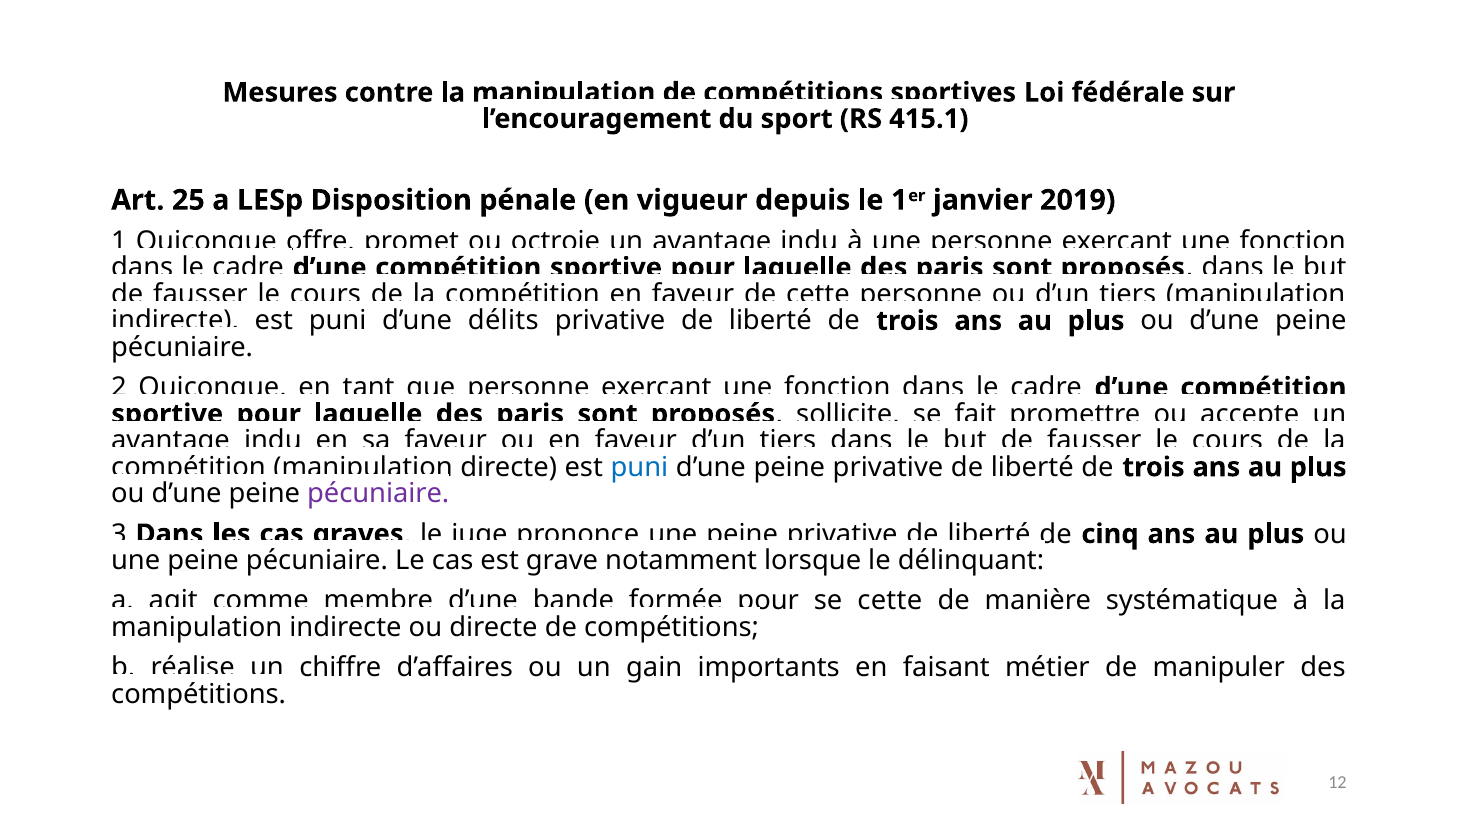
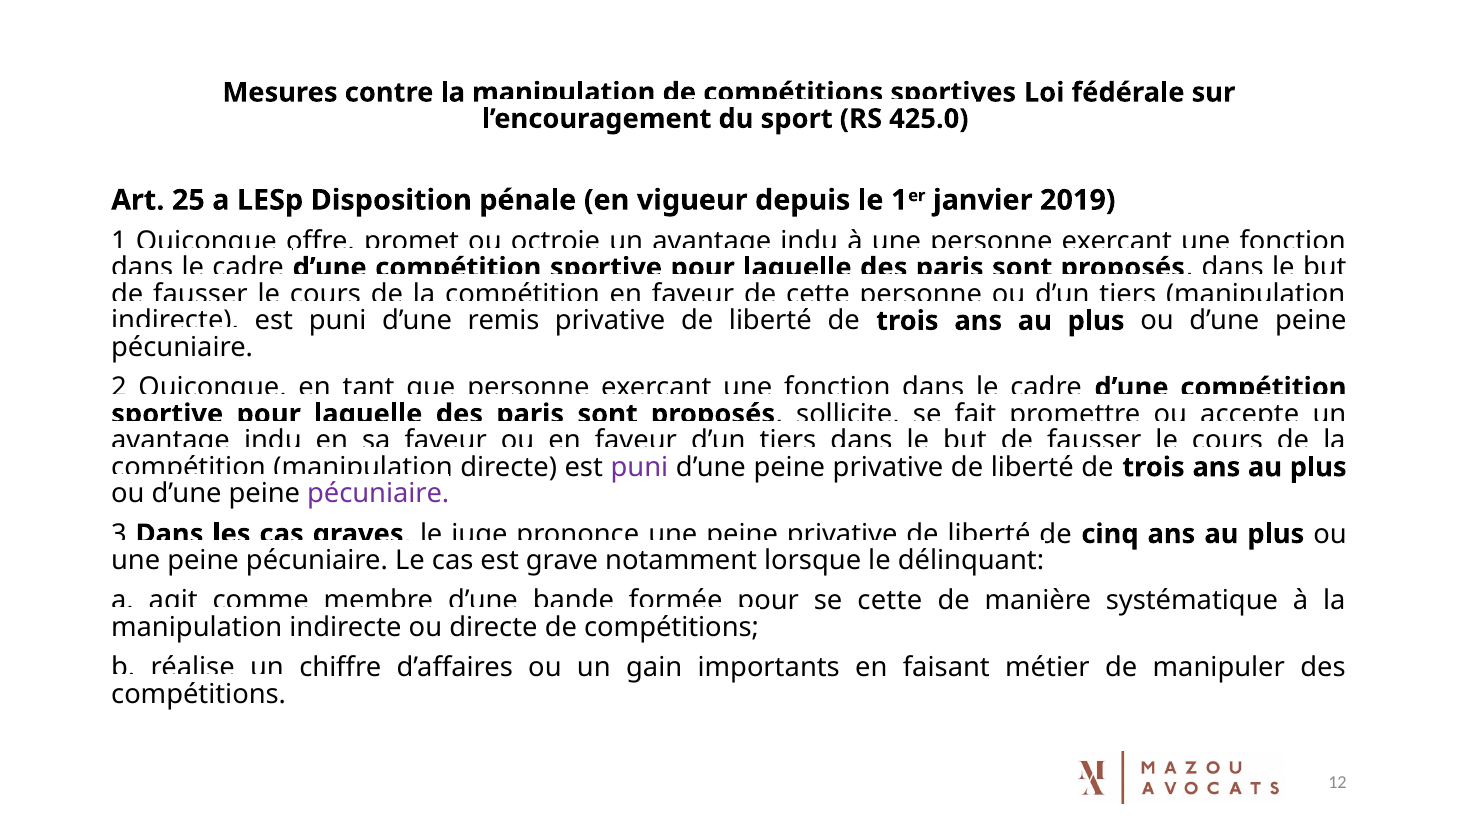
415.1: 415.1 -> 425.0
délits: délits -> remis
puni at (639, 467) colour: blue -> purple
